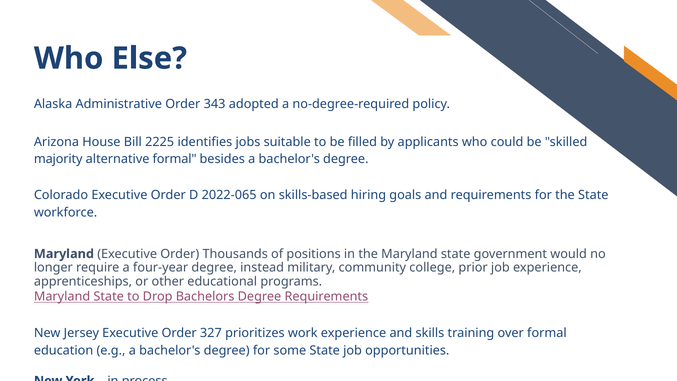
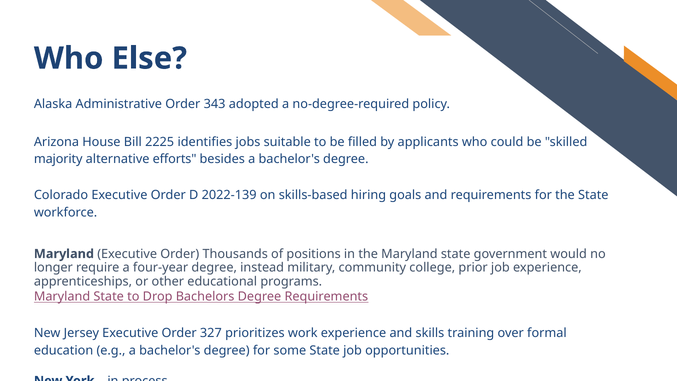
alternative formal: formal -> efforts
2022-065: 2022-065 -> 2022-139
